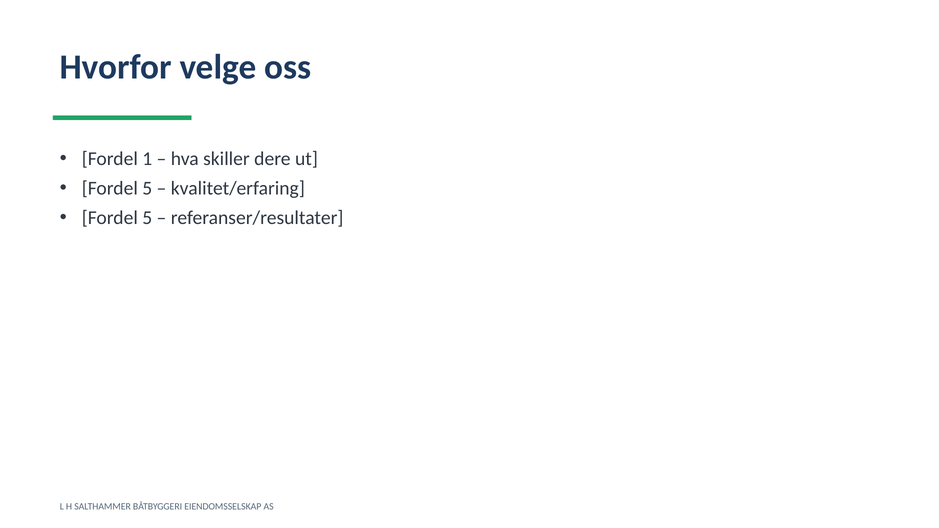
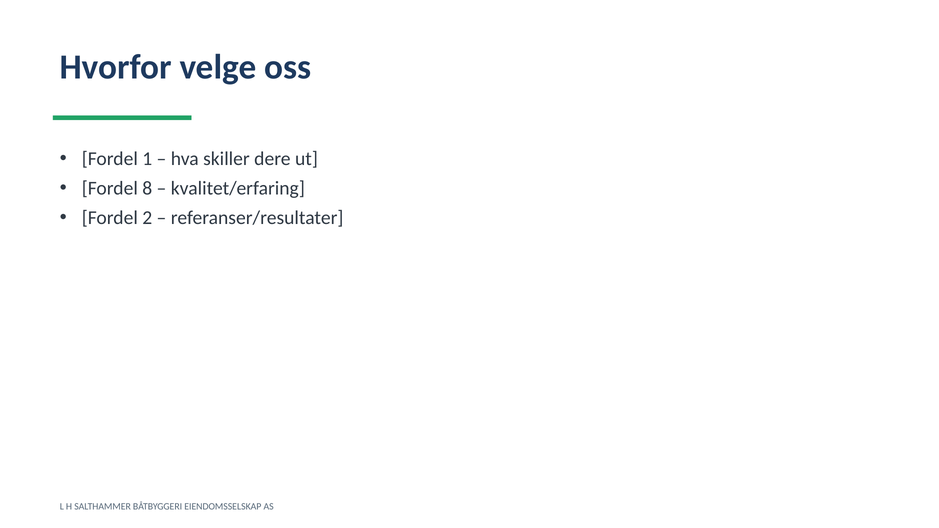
5 at (147, 188): 5 -> 8
5 at (147, 218): 5 -> 2
